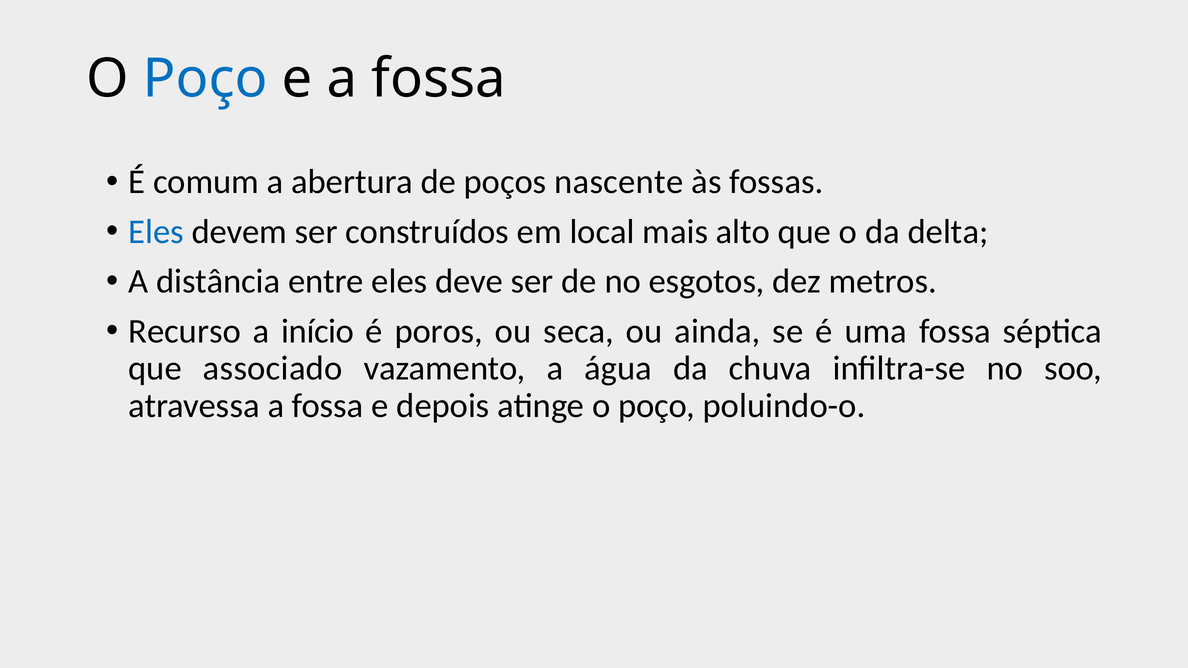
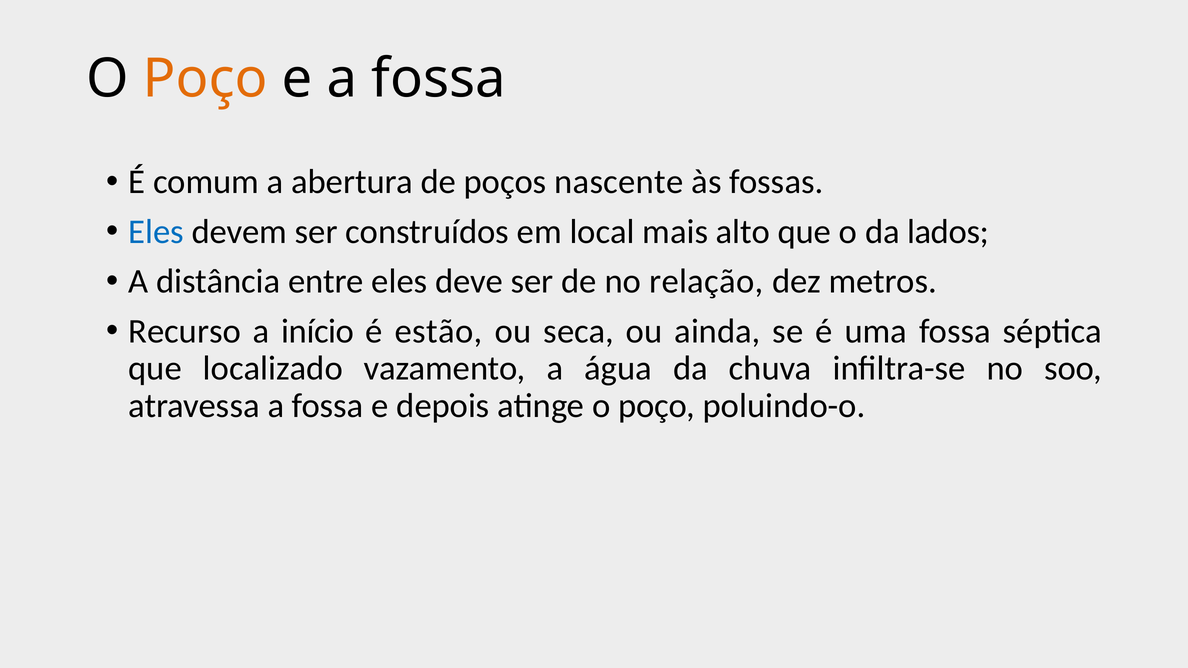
Poço at (205, 79) colour: blue -> orange
delta: delta -> lados
esgotos: esgotos -> relação
poros: poros -> estão
associado: associado -> localizado
